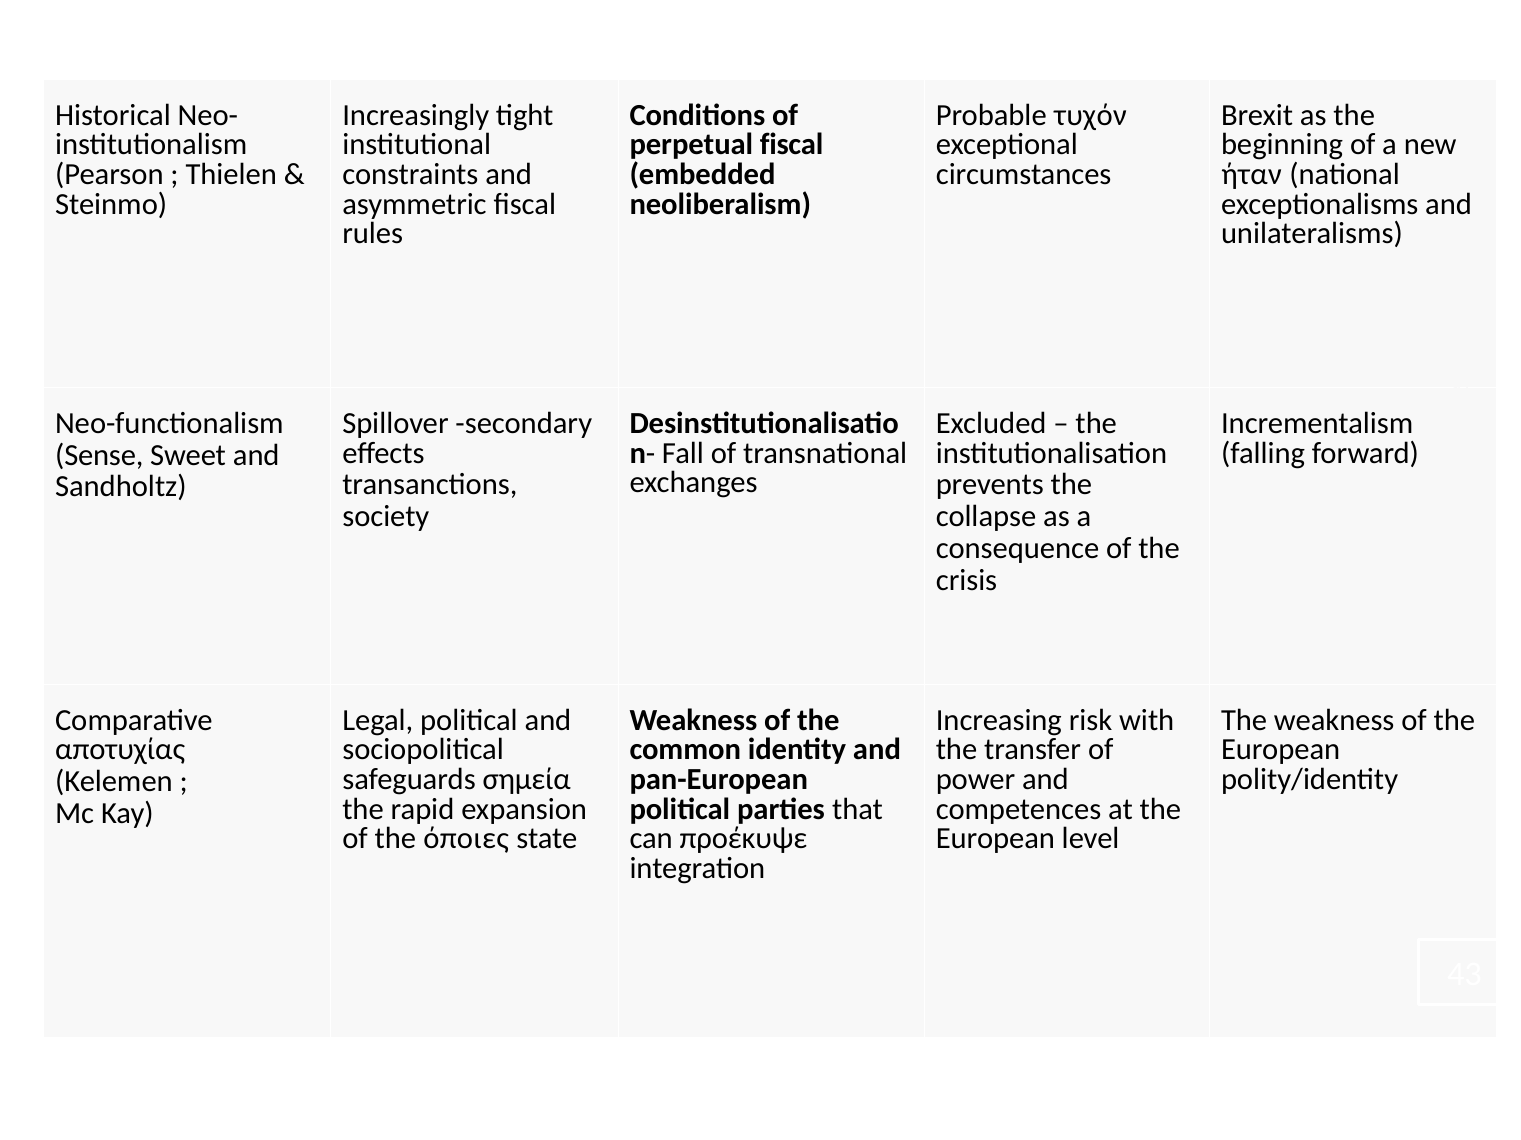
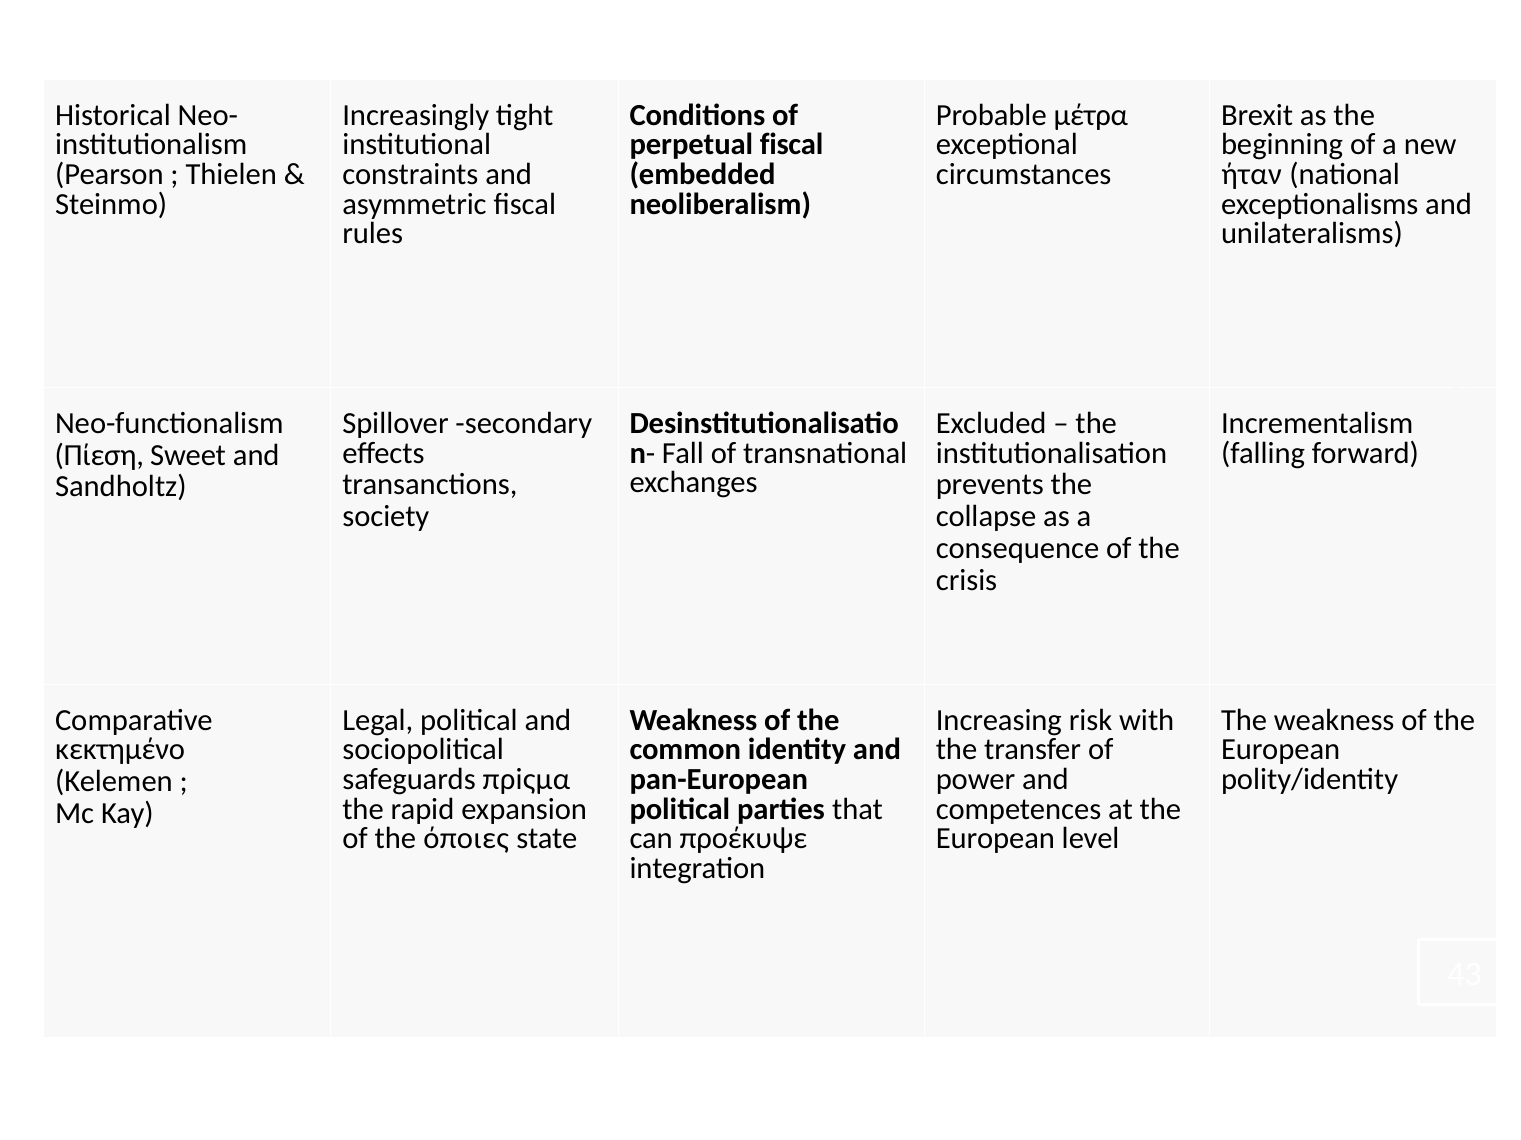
τυχόν: τυχόν -> μέτρα
Sense: Sense -> Πίεση
αποτυχίας: αποτυχίας -> κεκτημένο
σημεία: σημεία -> πρiςμα
